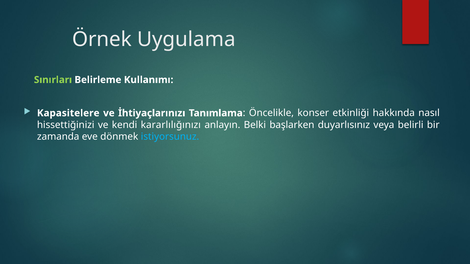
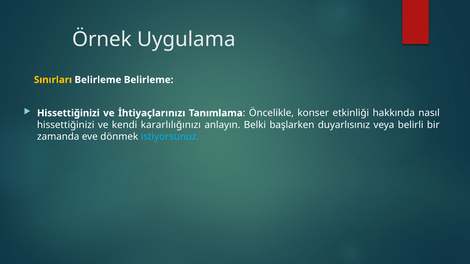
Sınırları colour: light green -> yellow
Belirleme Kullanımı: Kullanımı -> Belirleme
Kapasitelere at (68, 113): Kapasitelere -> Hissettiğinizi
